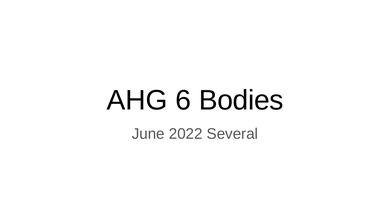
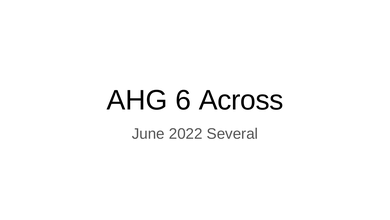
Bodies: Bodies -> Across
